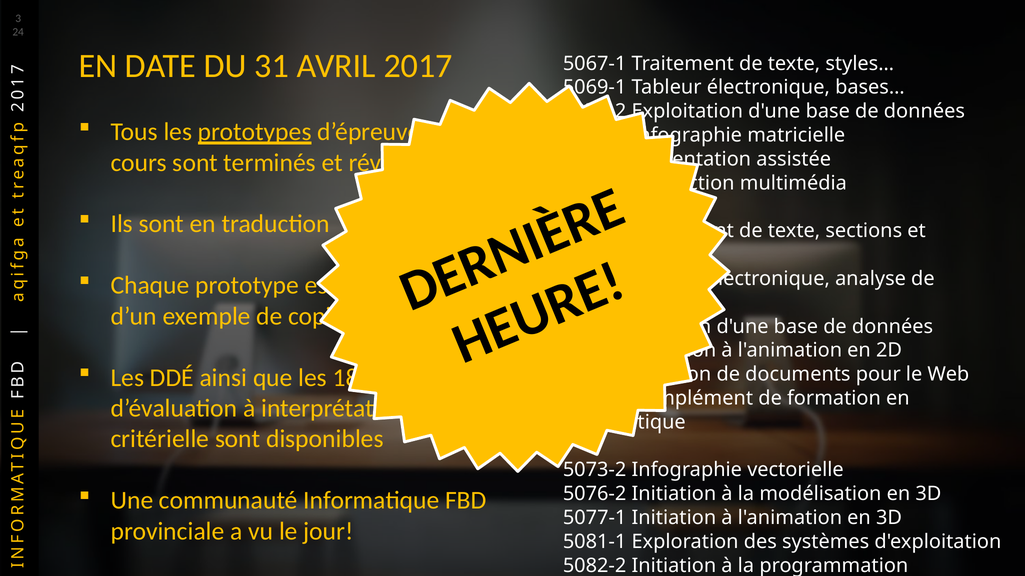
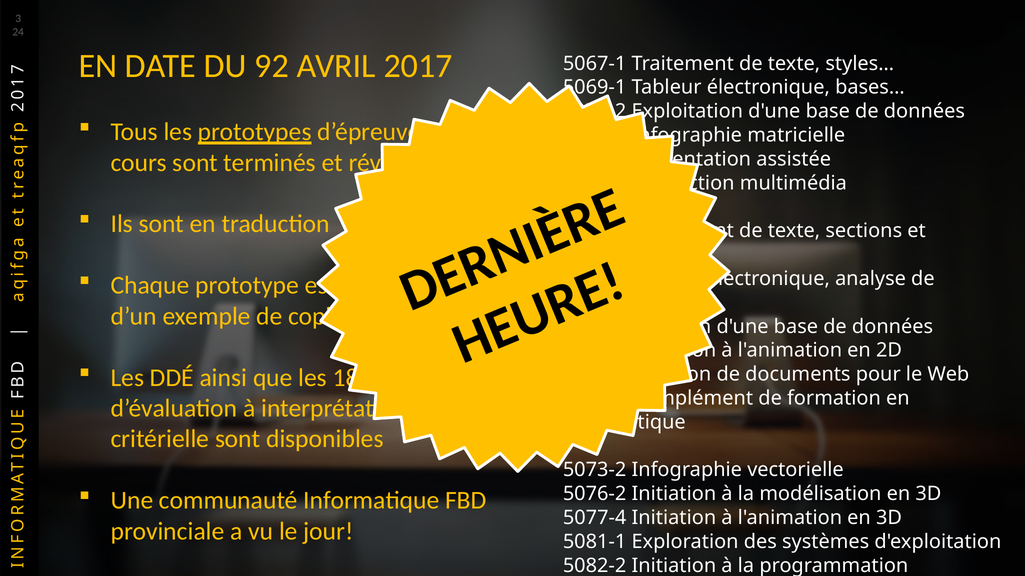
31: 31 -> 92
5077-1: 5077-1 -> 5077-4
